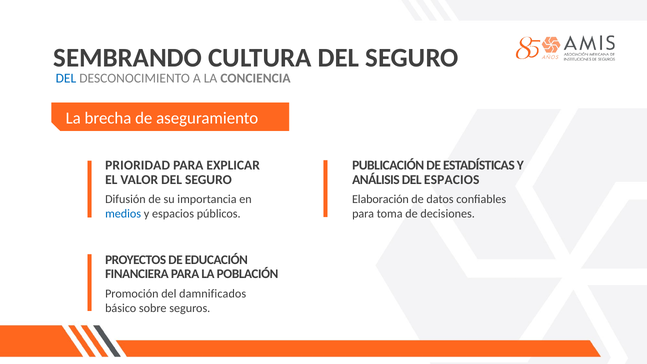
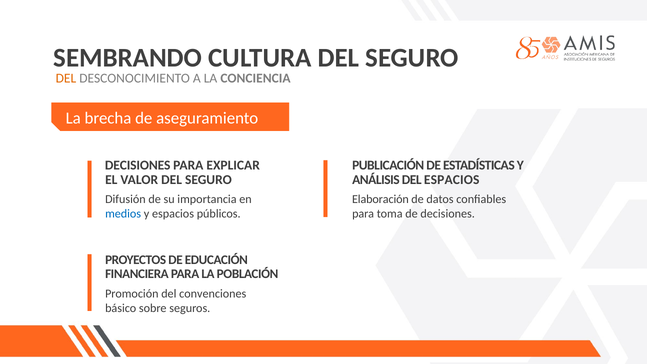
DEL at (66, 78) colour: blue -> orange
PRIORIDAD at (138, 165): PRIORIDAD -> DECISIONES
damnificados: damnificados -> convenciones
